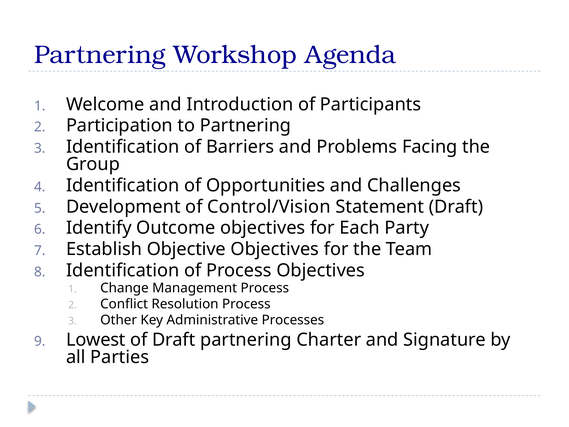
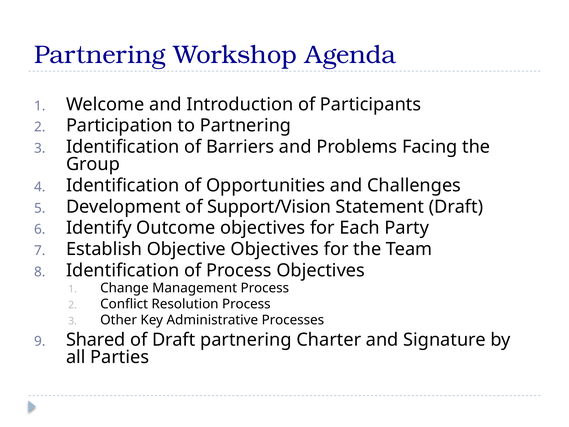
Control/Vision: Control/Vision -> Support/Vision
Lowest: Lowest -> Shared
